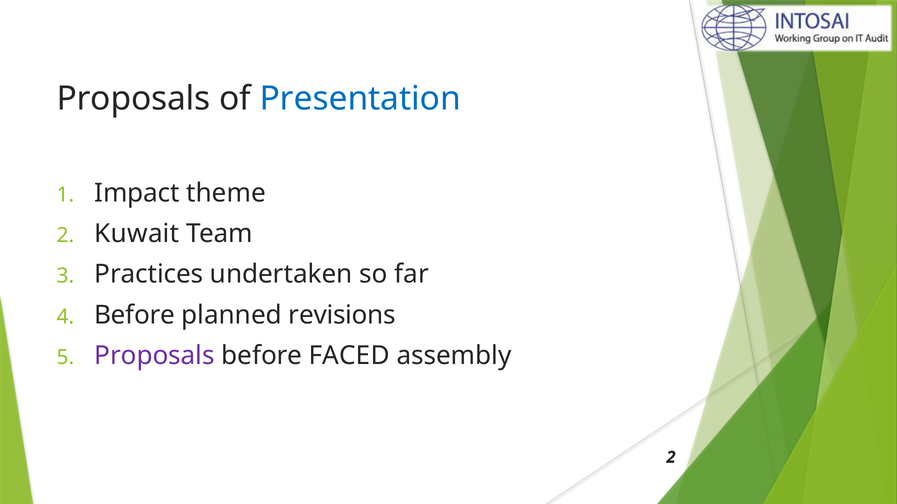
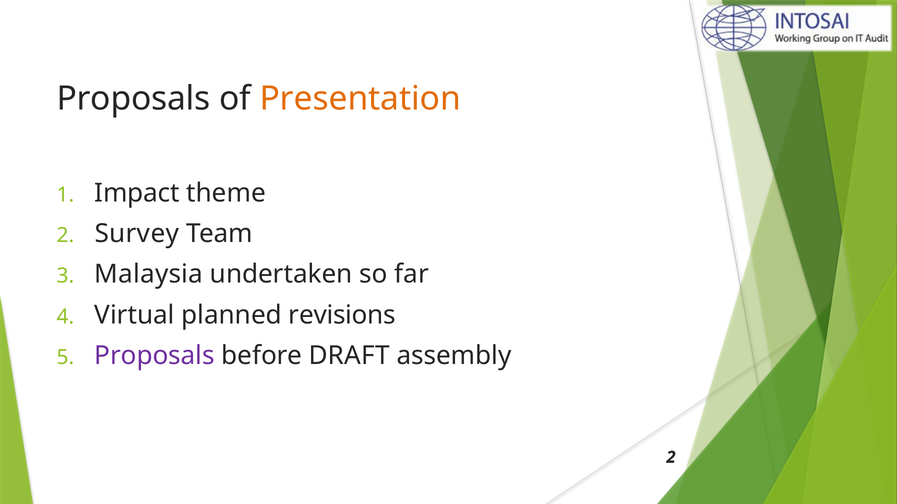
Presentation colour: blue -> orange
Kuwait: Kuwait -> Survey
Practices: Practices -> Malaysia
Before at (135, 315): Before -> Virtual
FACED: FACED -> DRAFT
